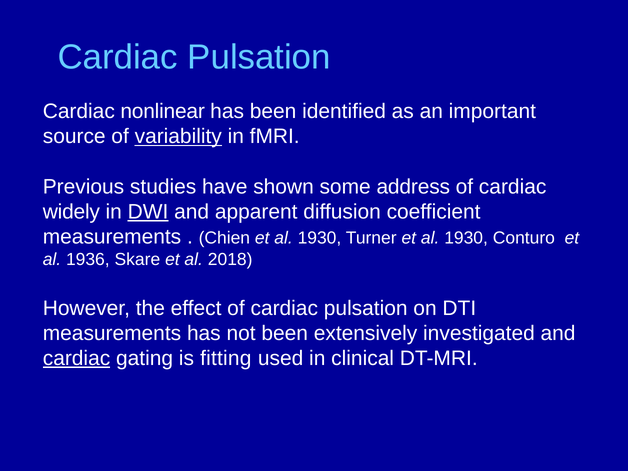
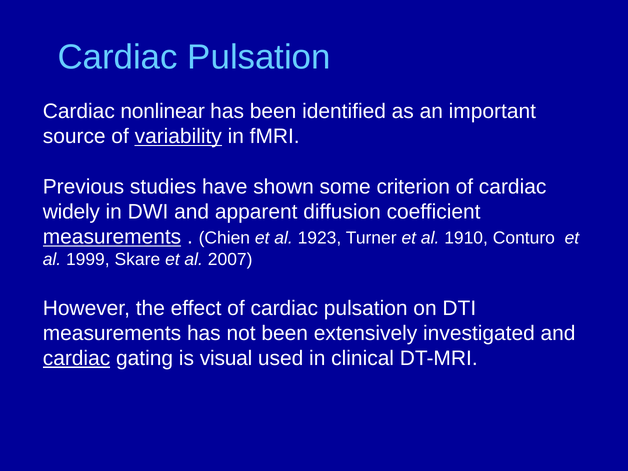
address: address -> criterion
DWI underline: present -> none
measurements at (112, 237) underline: none -> present
Chien et al 1930: 1930 -> 1923
Turner et al 1930: 1930 -> 1910
1936: 1936 -> 1999
2018: 2018 -> 2007
fitting: fitting -> visual
